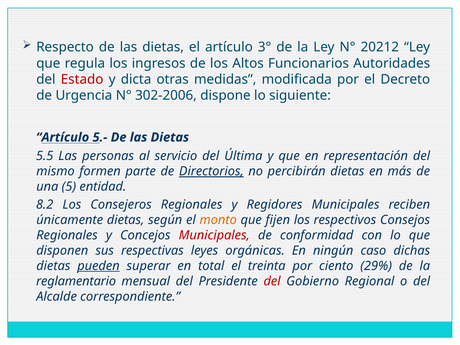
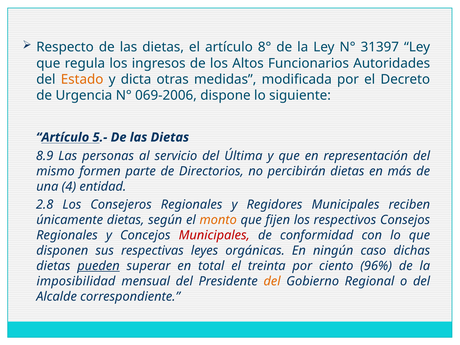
3°: 3° -> 8°
20212: 20212 -> 31397
Estado colour: red -> orange
302-2006: 302-2006 -> 069-2006
5.5: 5.5 -> 8.9
Directorios underline: present -> none
5: 5 -> 4
8.2: 8.2 -> 2.8
29%: 29% -> 96%
reglamentario: reglamentario -> imposibilidad
del at (272, 281) colour: red -> orange
